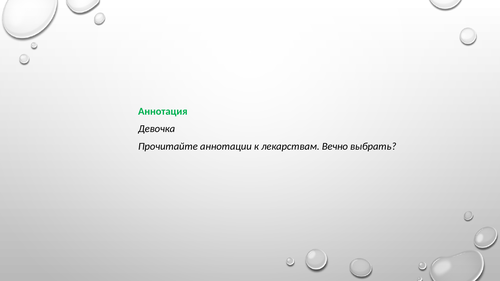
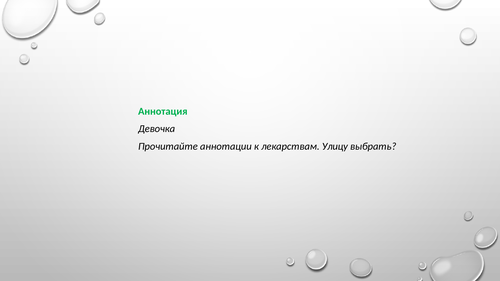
Вечно: Вечно -> Улицу
